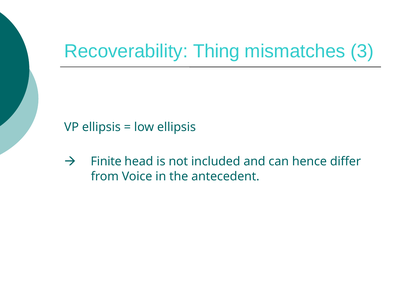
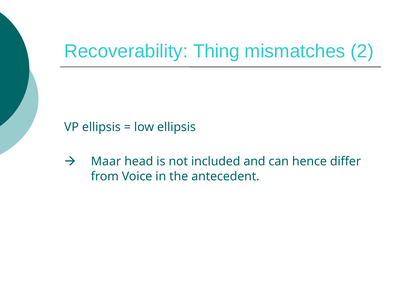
3: 3 -> 2
Finite: Finite -> Maar
